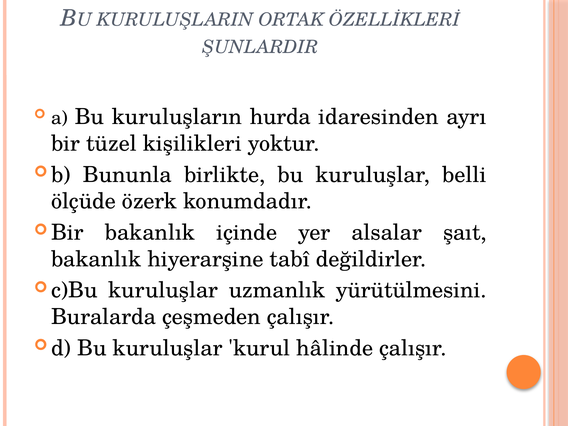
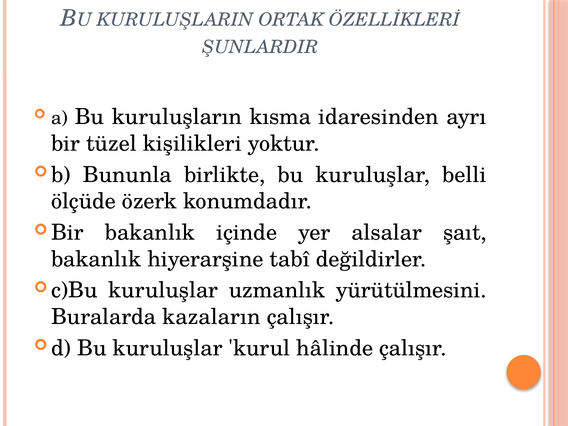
hurda: hurda -> kısma
çeşmeden: çeşmeden -> kazaların
